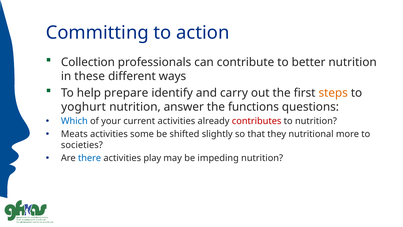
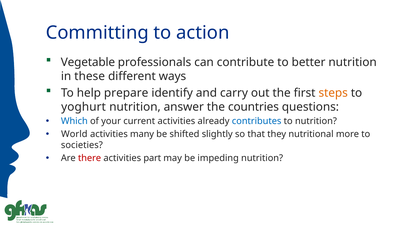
Collection: Collection -> Vegetable
functions: functions -> countries
contributes colour: red -> blue
Meats: Meats -> World
some: some -> many
there colour: blue -> red
play: play -> part
